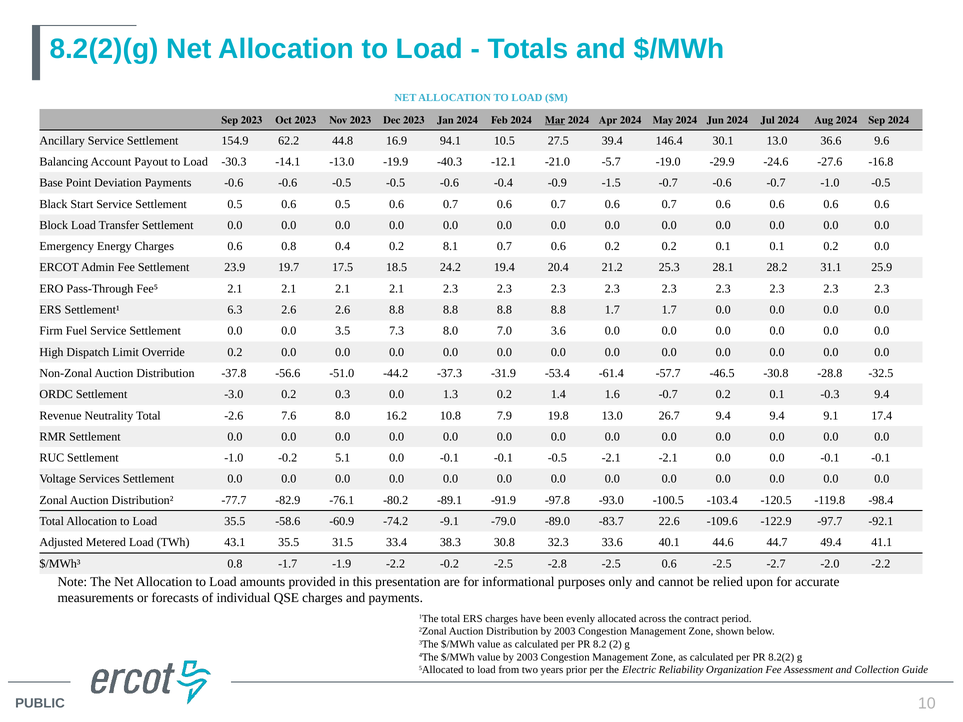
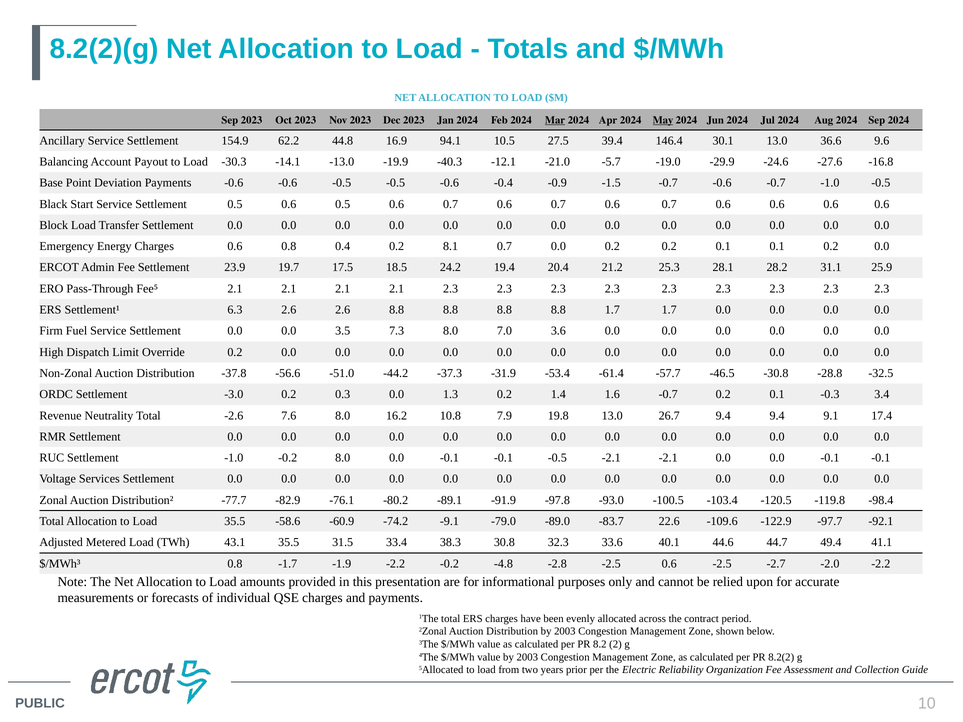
May underline: none -> present
8.1 0.7 0.6: 0.6 -> 0.0
-0.3 9.4: 9.4 -> 3.4
-0.2 5.1: 5.1 -> 8.0
-0.2 -2.5: -2.5 -> -4.8
